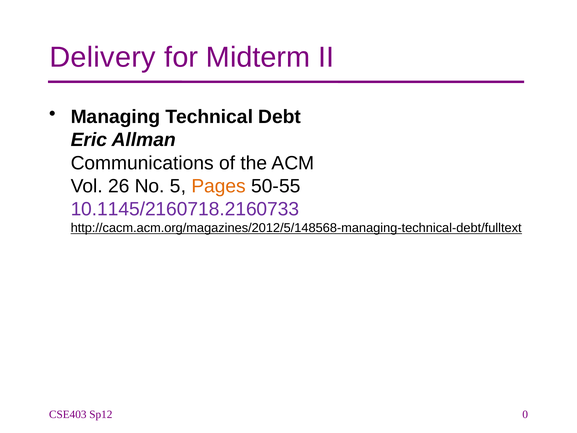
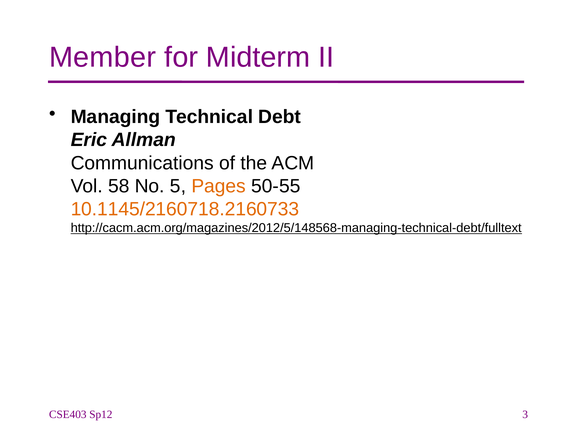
Delivery: Delivery -> Member
26: 26 -> 58
10.1145/2160718.2160733 colour: purple -> orange
0: 0 -> 3
